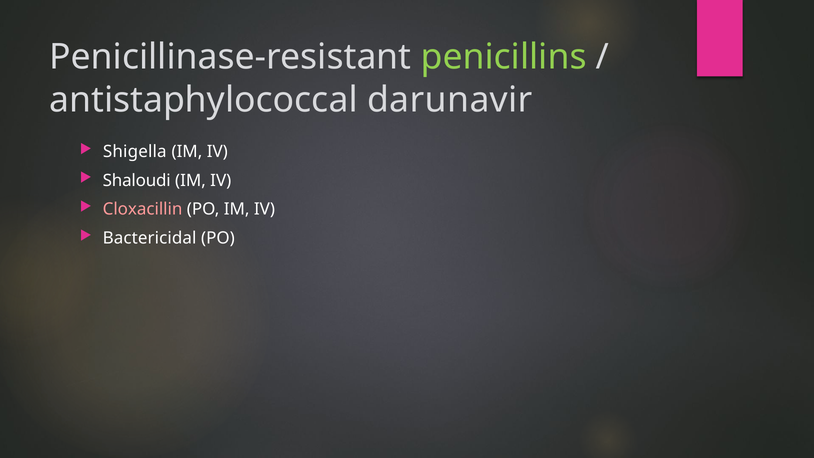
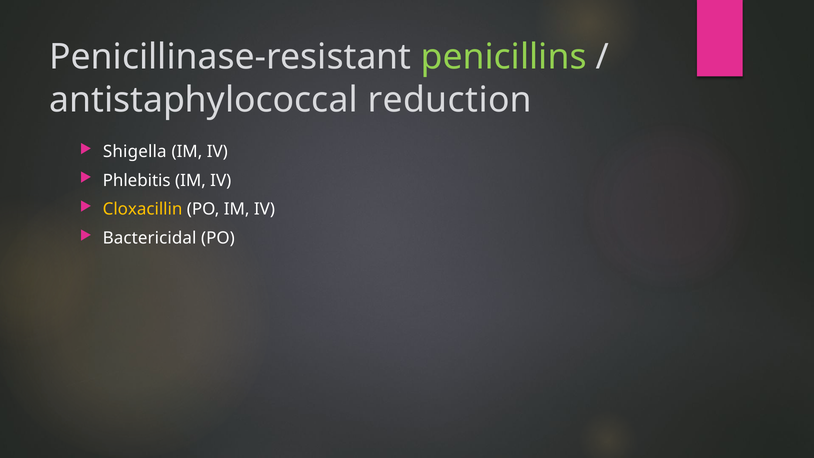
darunavir: darunavir -> reduction
Shaloudi: Shaloudi -> Phlebitis
Cloxacillin colour: pink -> yellow
